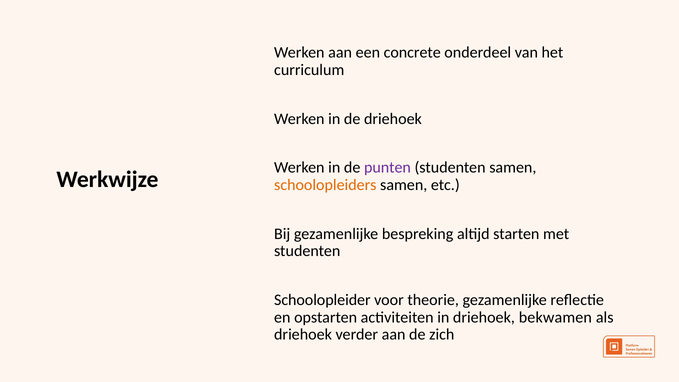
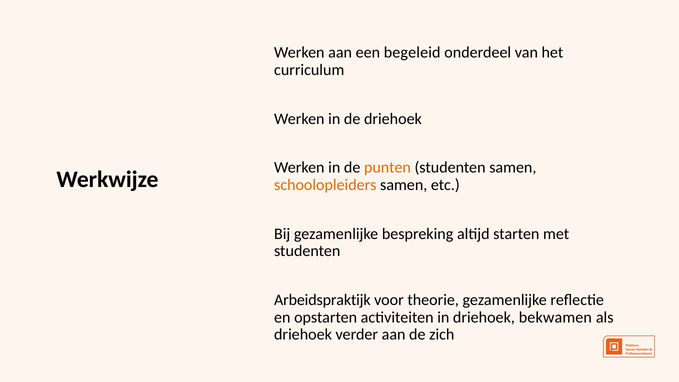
concrete: concrete -> begeleid
punten colour: purple -> orange
Schoolopleider: Schoolopleider -> Arbeidspraktijk
